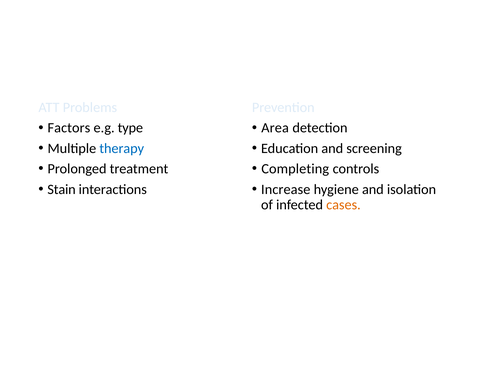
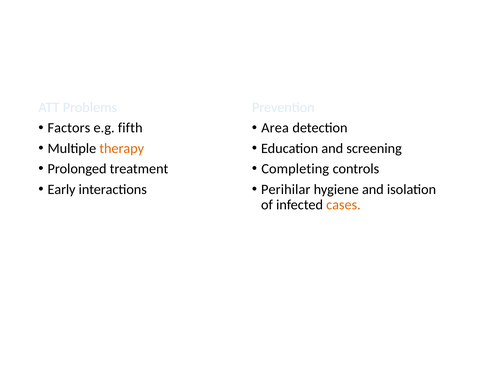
type: type -> fifth
therapy colour: blue -> orange
Stain: Stain -> Early
Increase: Increase -> Perihilar
